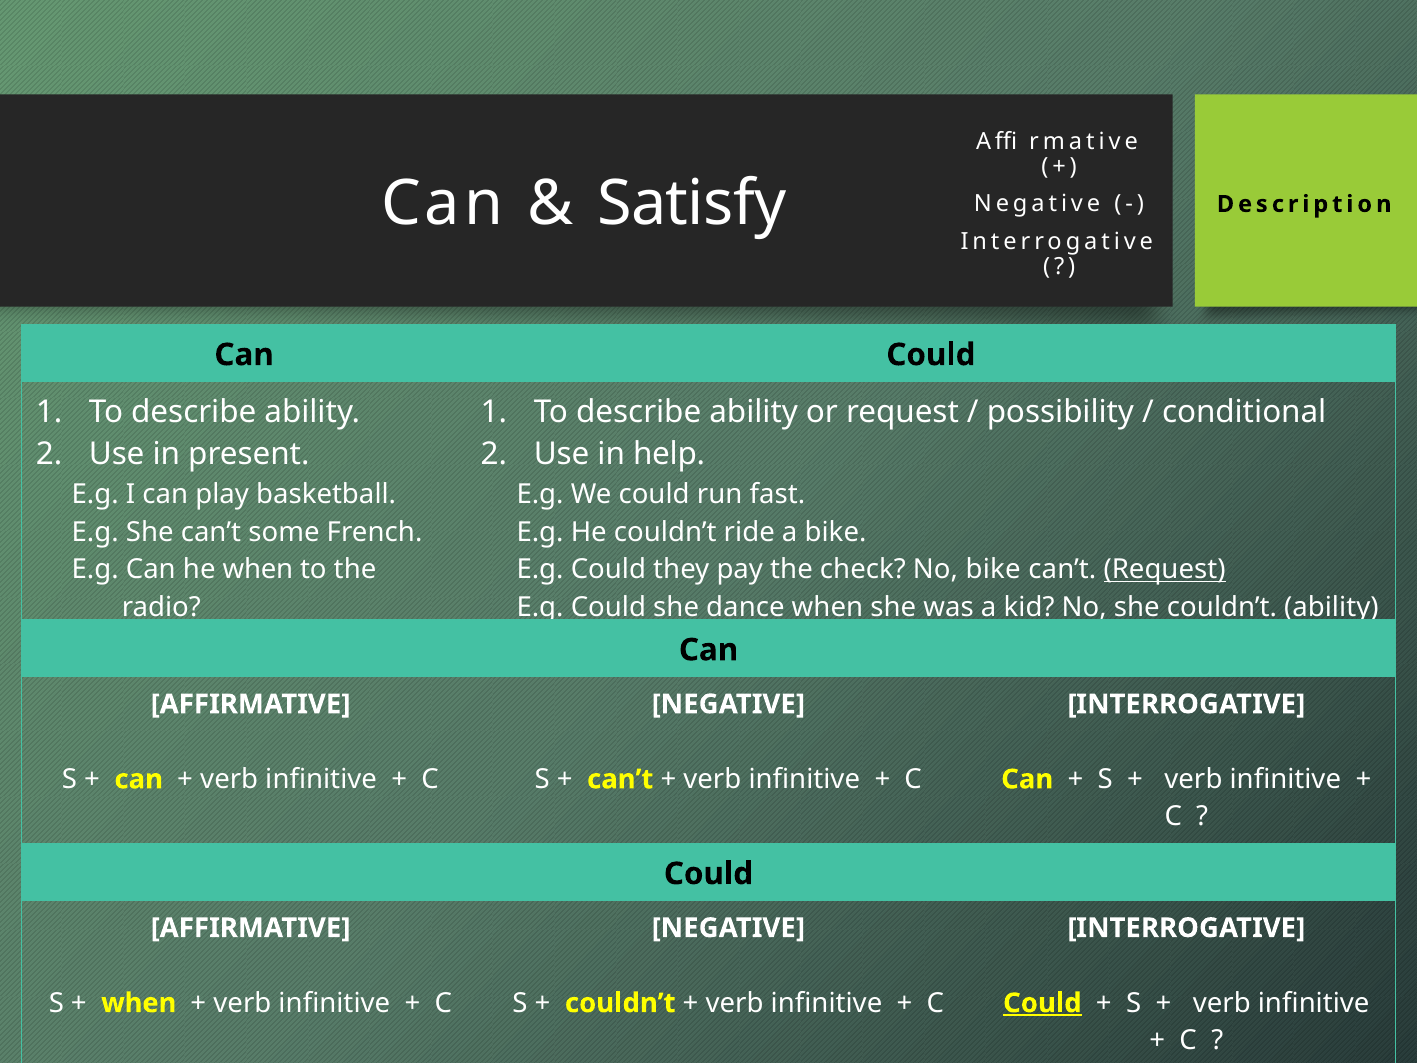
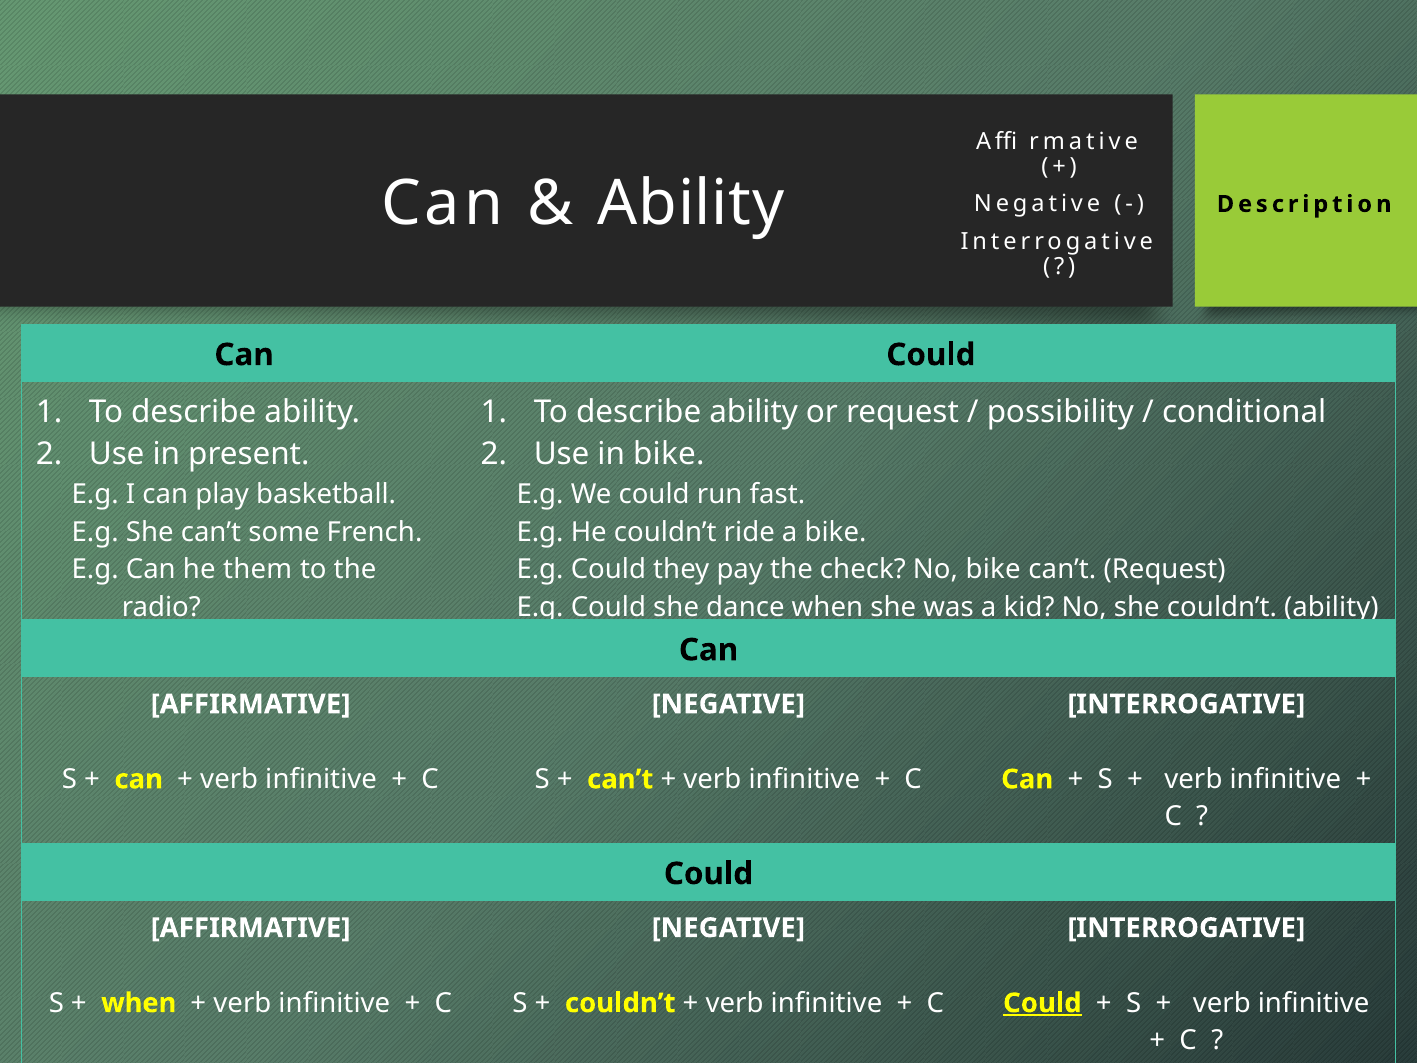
Satisfy at (692, 204): Satisfy -> Ability
in help: help -> bike
he when: when -> them
Request at (1165, 570) underline: present -> none
